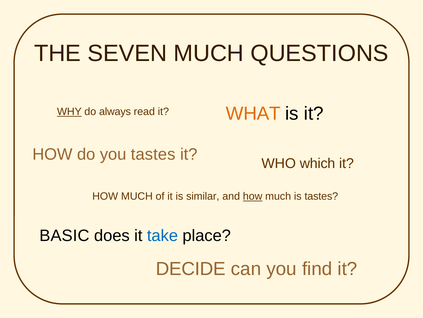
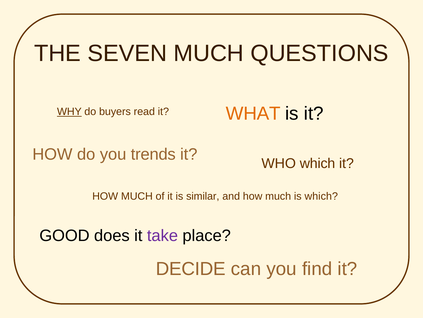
always: always -> buyers
you tastes: tastes -> trends
how at (253, 196) underline: present -> none
is tastes: tastes -> which
BASIC: BASIC -> GOOD
take colour: blue -> purple
